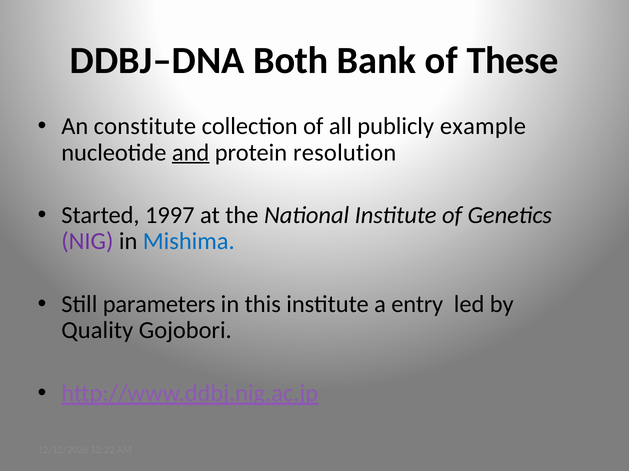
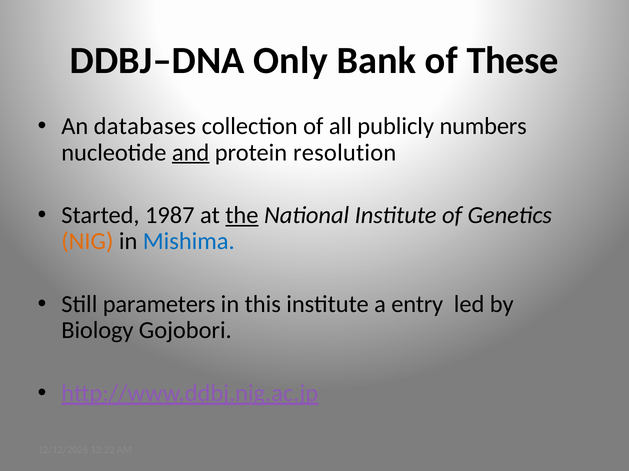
Both: Both -> Only
constitute: constitute -> databases
example: example -> numbers
1997: 1997 -> 1987
the underline: none -> present
NIG colour: purple -> orange
Quality: Quality -> Biology
